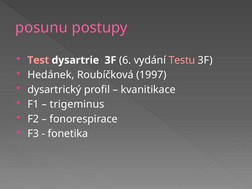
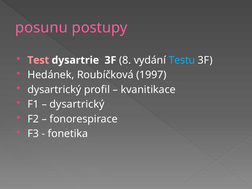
6: 6 -> 8
Testu colour: pink -> light blue
trigeminus at (77, 104): trigeminus -> dysartrický
